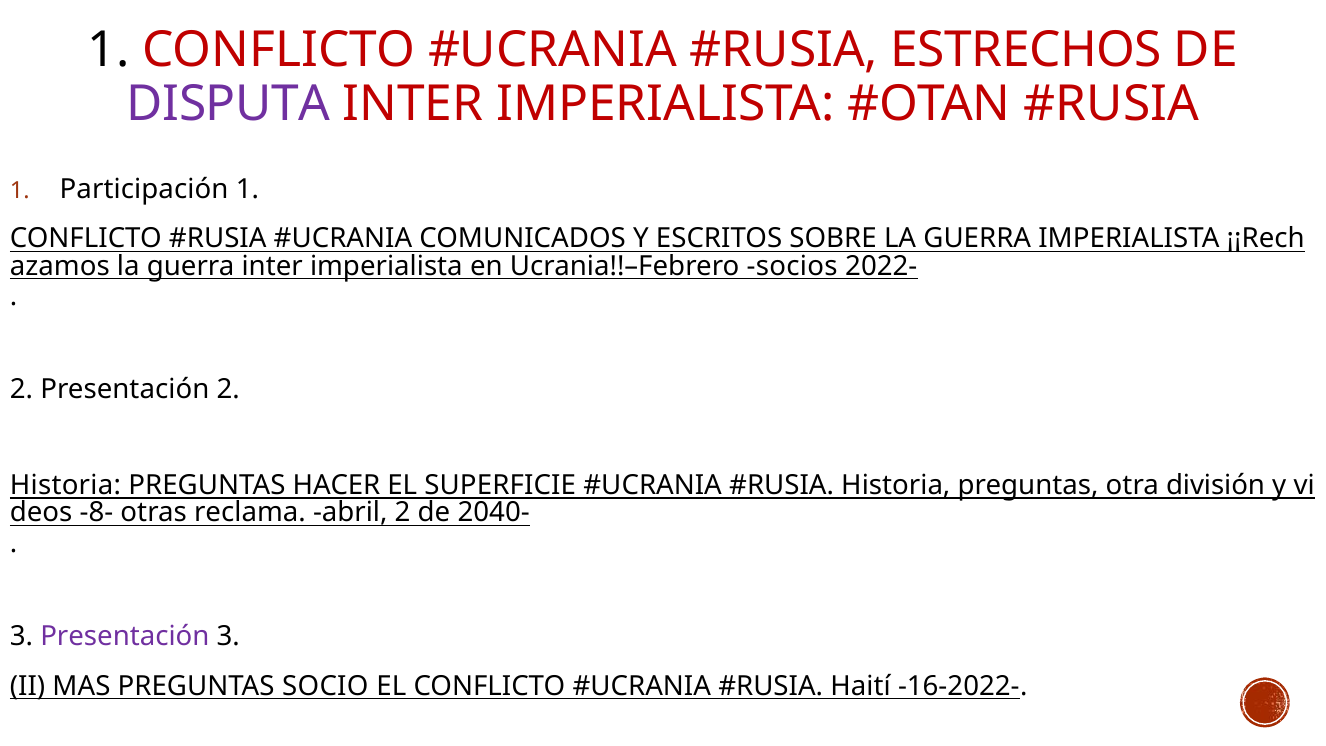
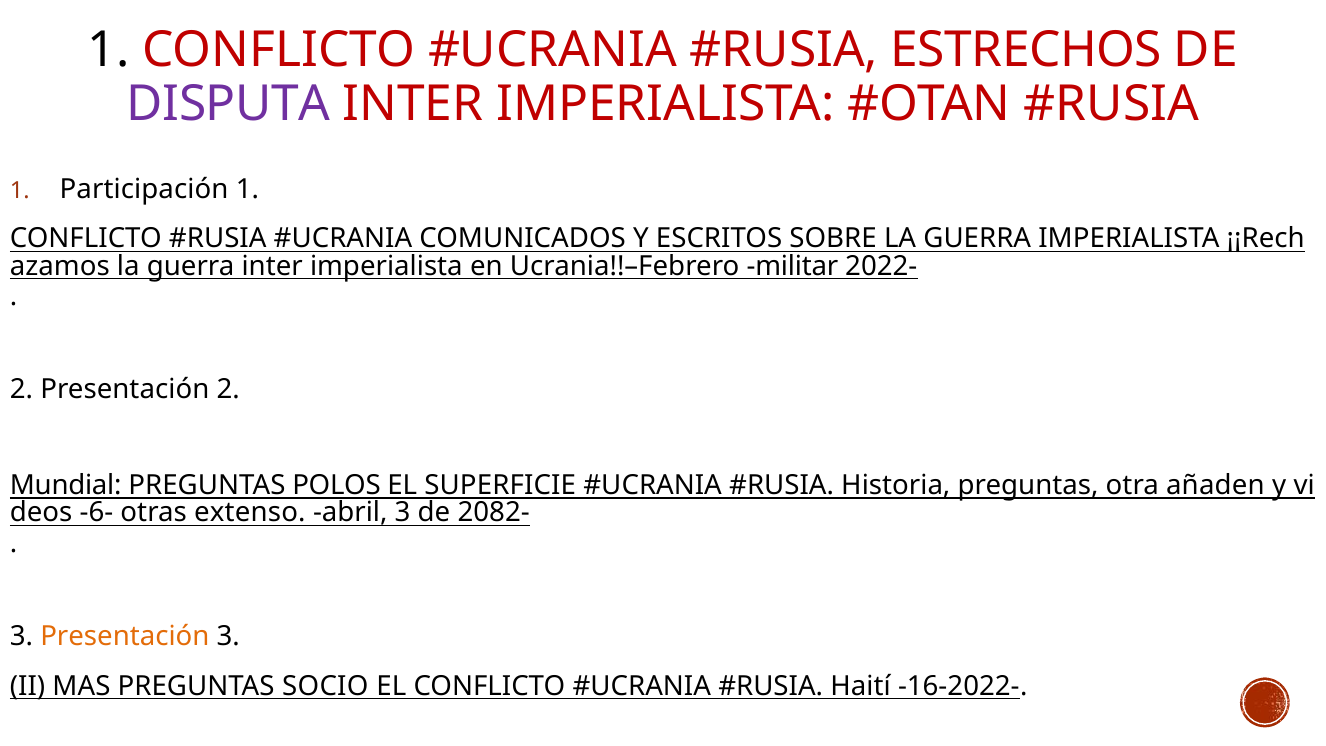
socios: socios -> militar
Historia at (65, 486): Historia -> Mundial
HACER: HACER -> POLOS
división: división -> añaden
-8-: -8- -> -6-
reclama: reclama -> extenso
abril 2: 2 -> 3
2040-: 2040- -> 2082-
Presentación at (125, 636) colour: purple -> orange
